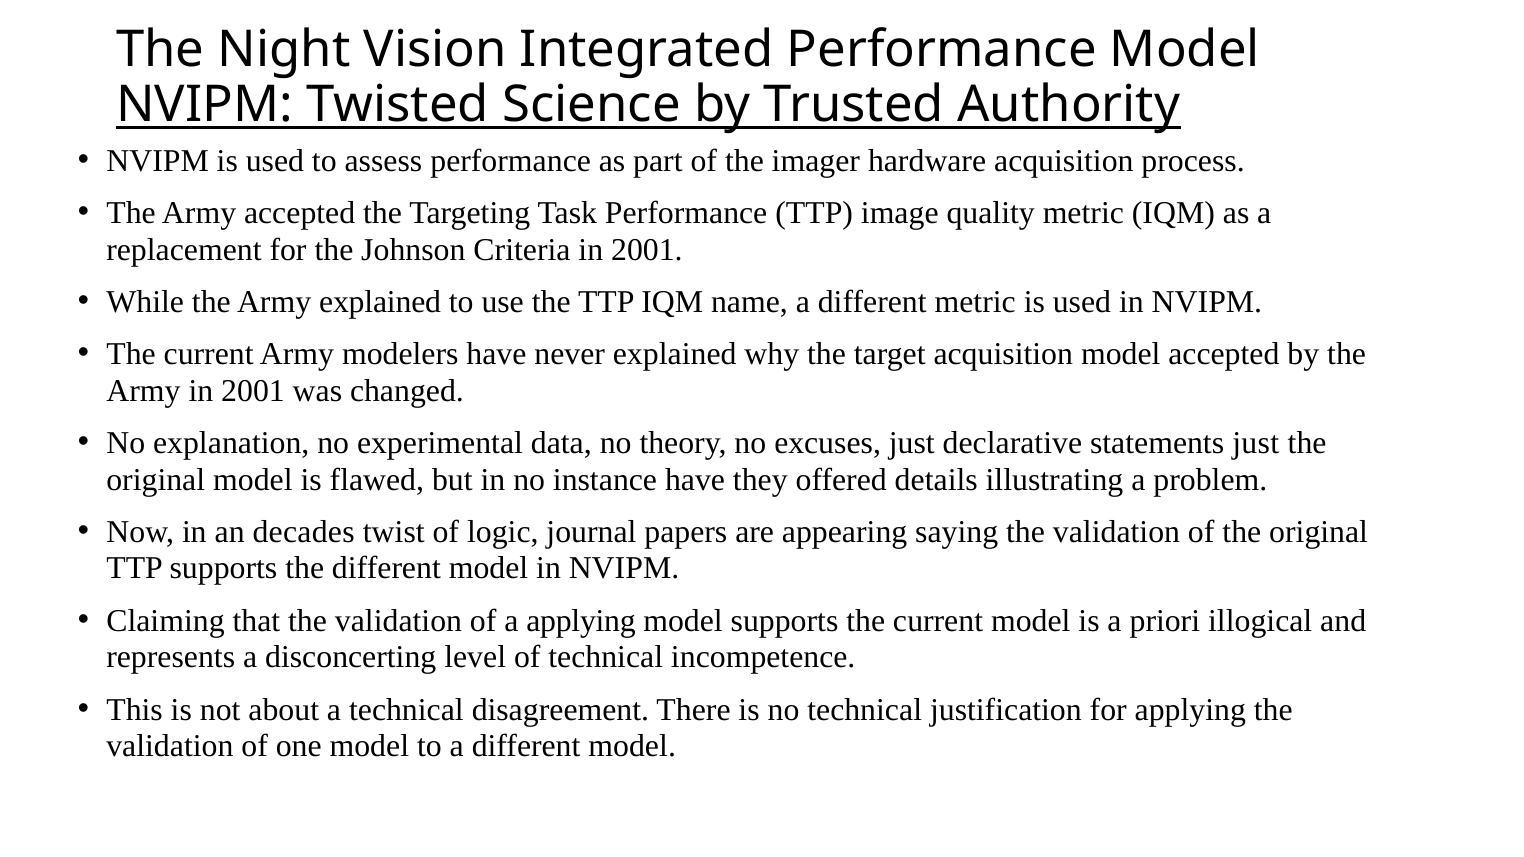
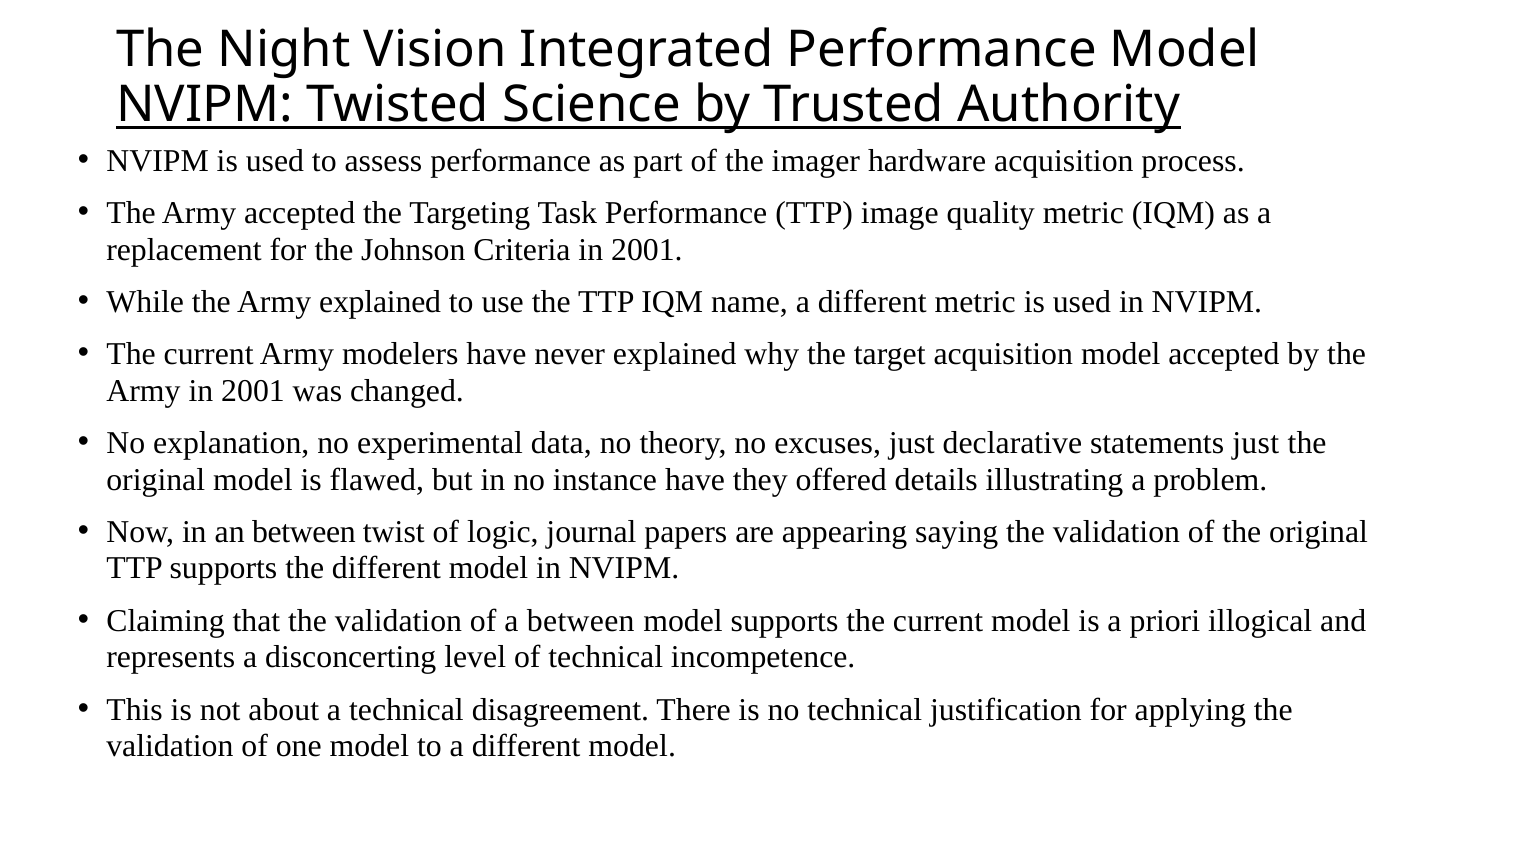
an decades: decades -> between
a applying: applying -> between
